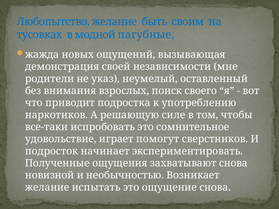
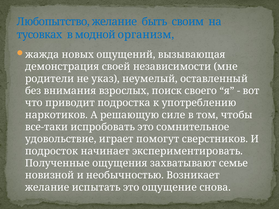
пагубные: пагубные -> организм
захватывают снова: снова -> семье
